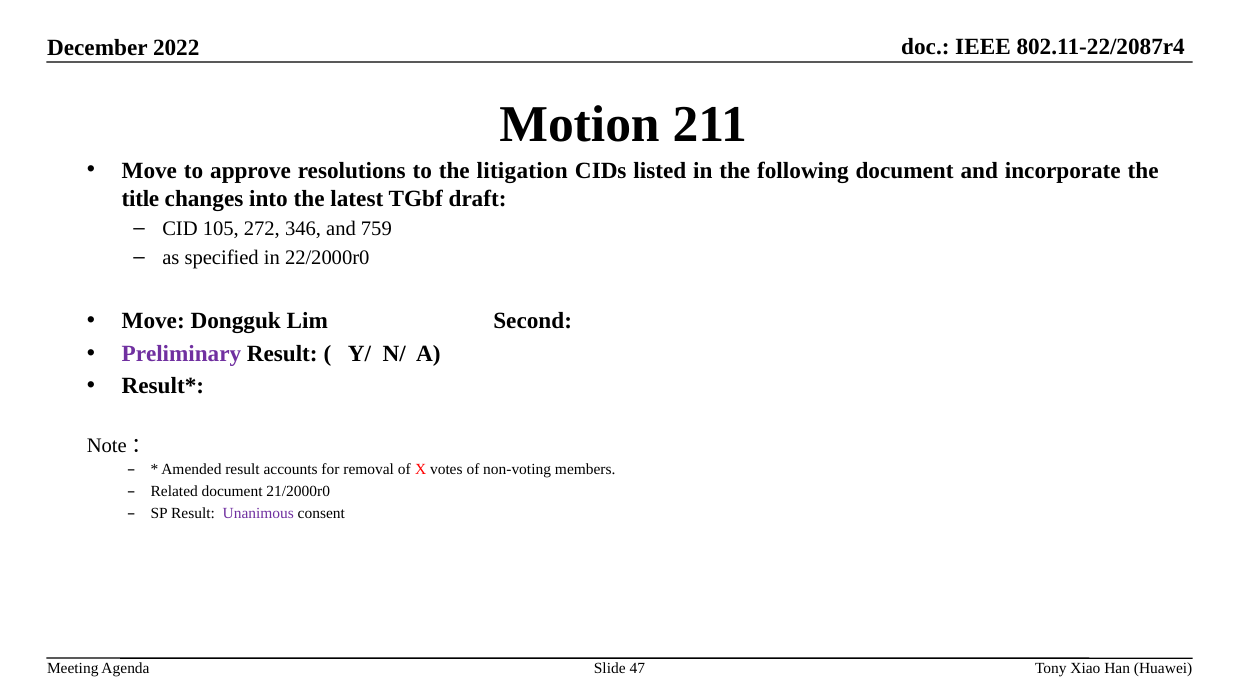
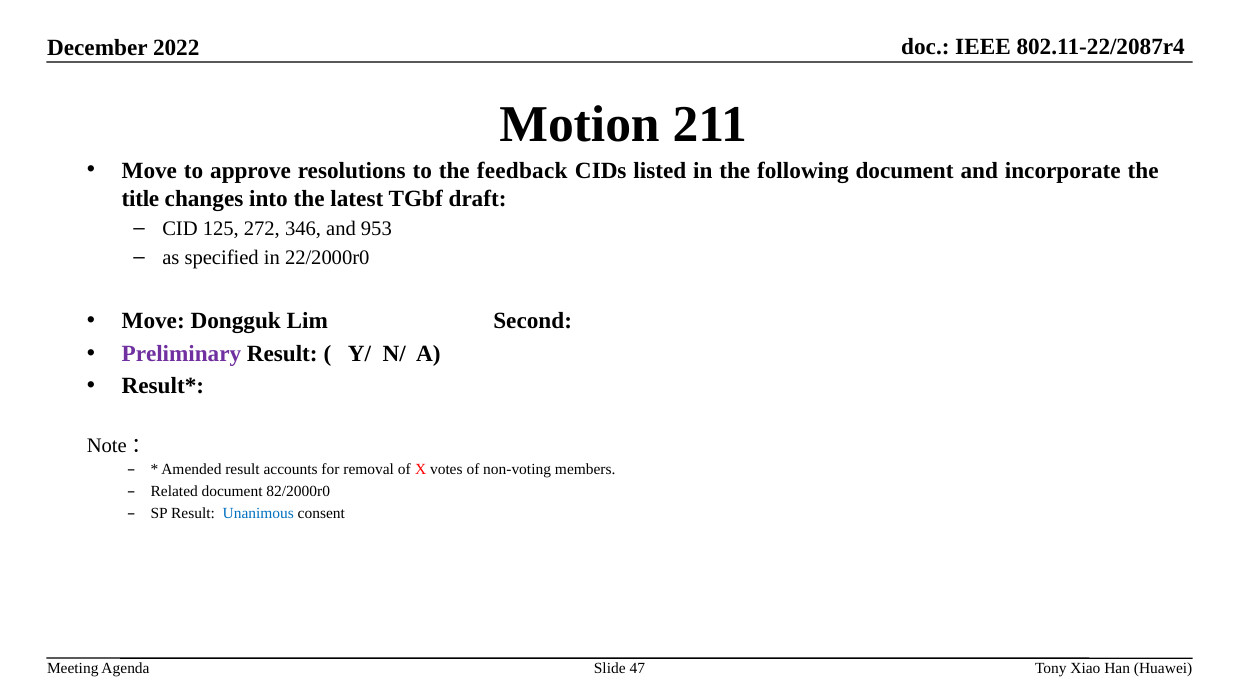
litigation: litigation -> feedback
105: 105 -> 125
759: 759 -> 953
21/2000r0: 21/2000r0 -> 82/2000r0
Unanimous colour: purple -> blue
